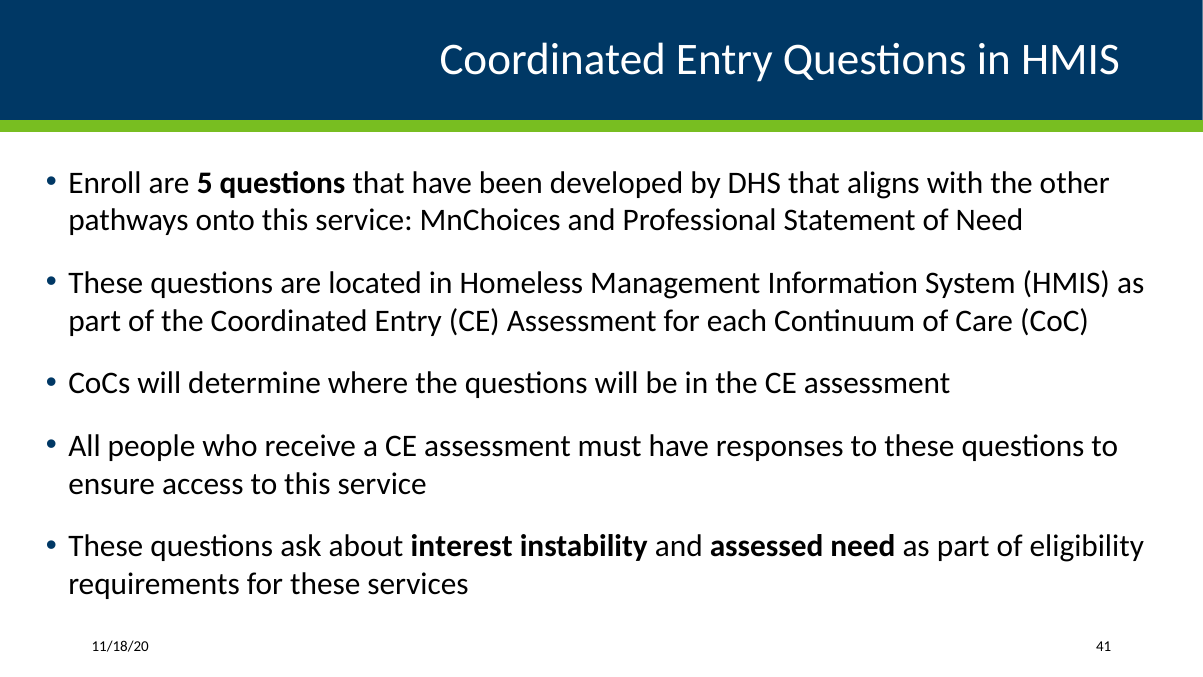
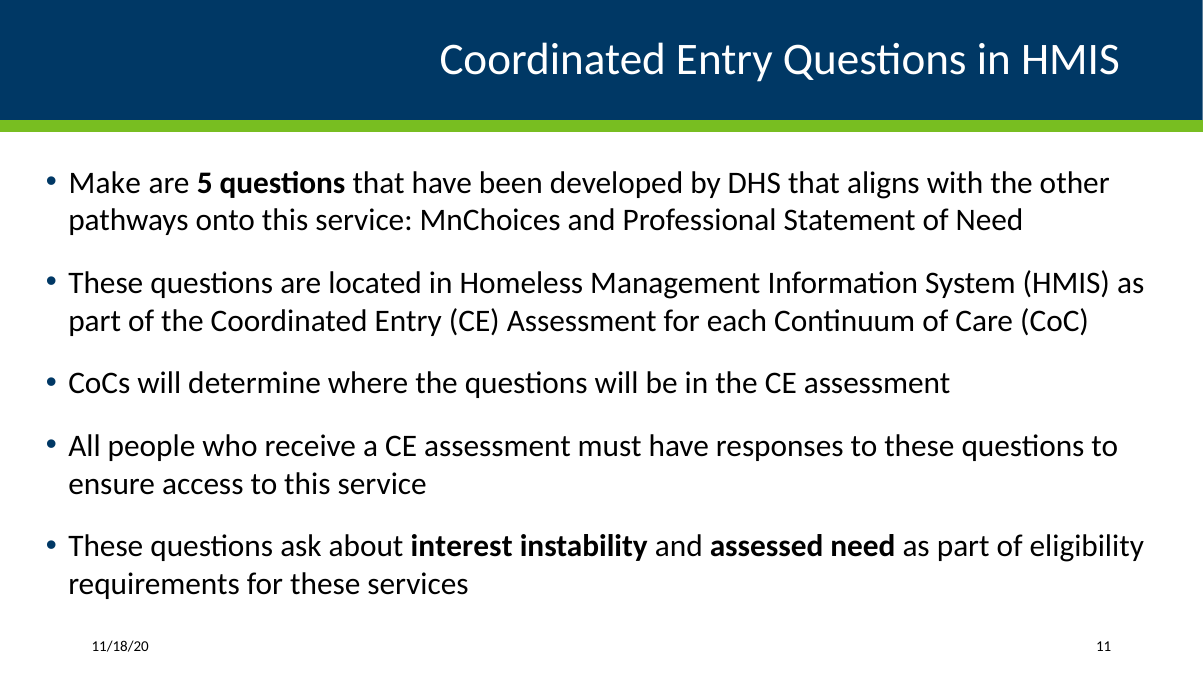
Enroll: Enroll -> Make
41: 41 -> 11
